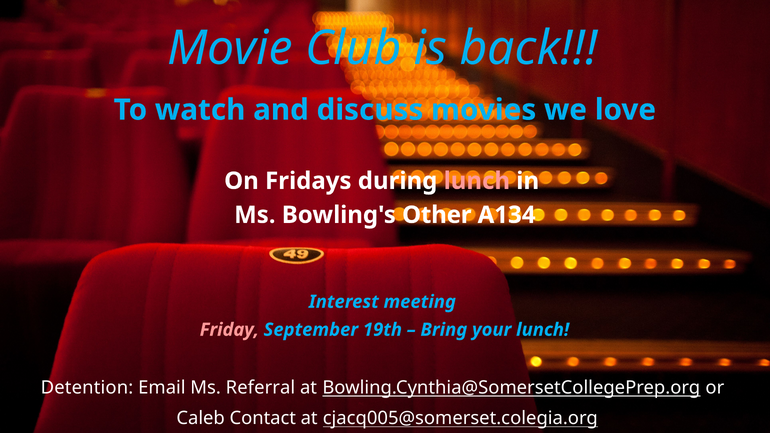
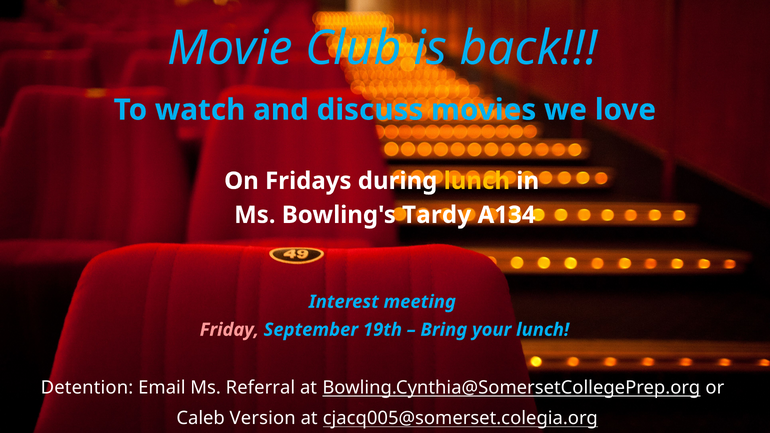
lunch at (477, 181) colour: pink -> yellow
Other: Other -> Tardy
Contact: Contact -> Version
